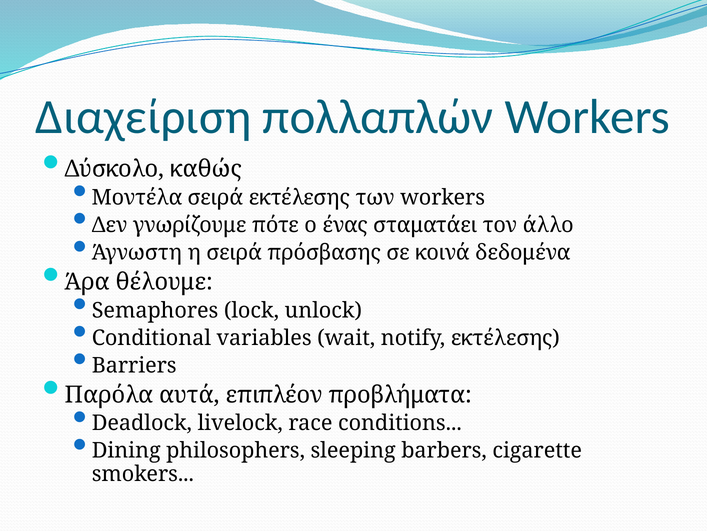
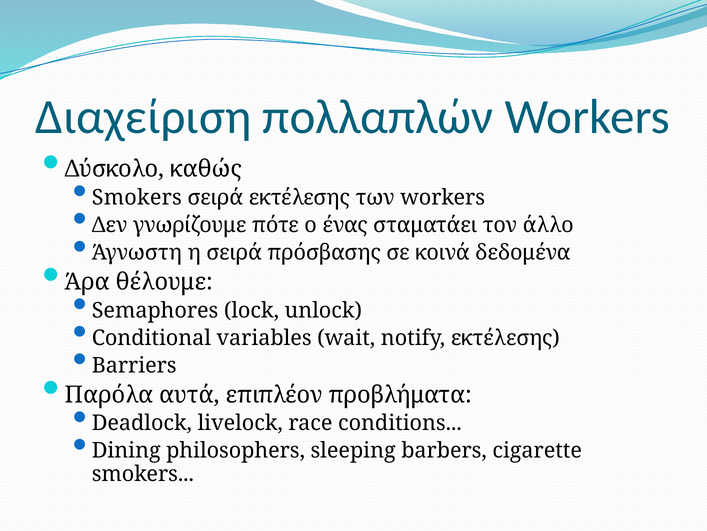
Μοντέλα at (137, 197): Μοντέλα -> Smokers
